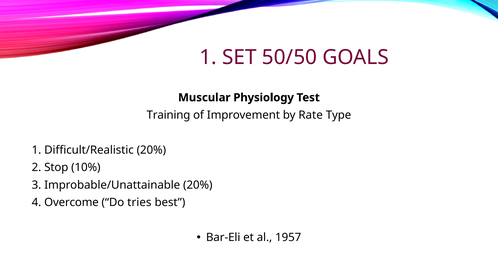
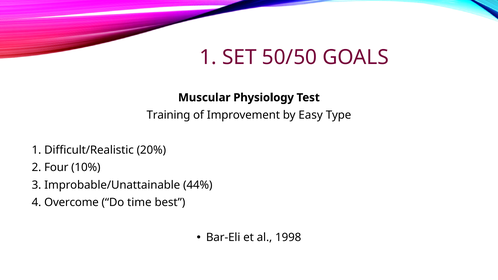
Rate: Rate -> Easy
Stop: Stop -> Four
Improbable/Unattainable 20%: 20% -> 44%
tries: tries -> time
1957: 1957 -> 1998
